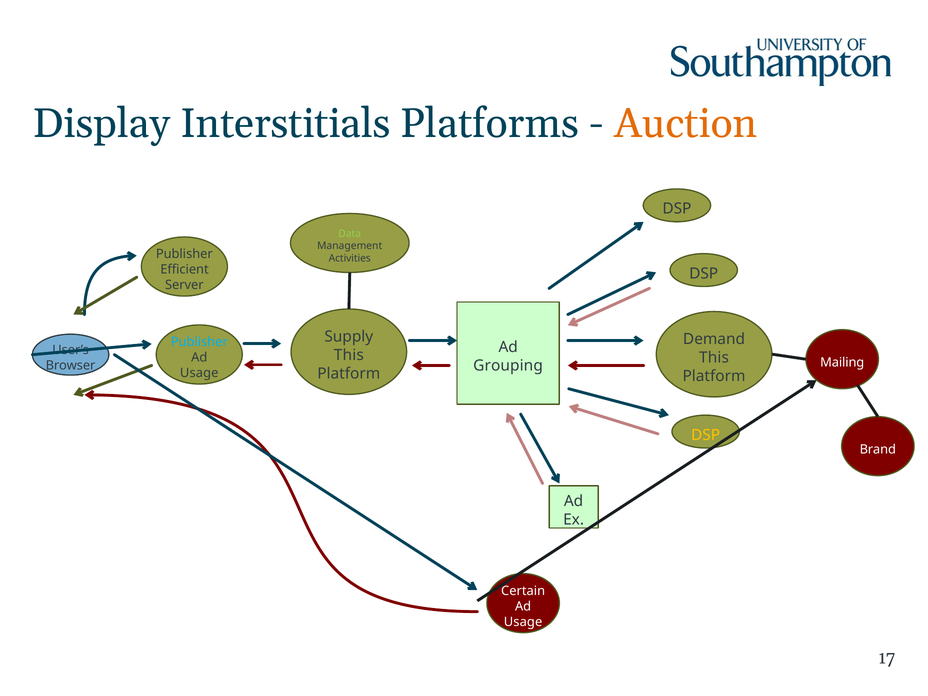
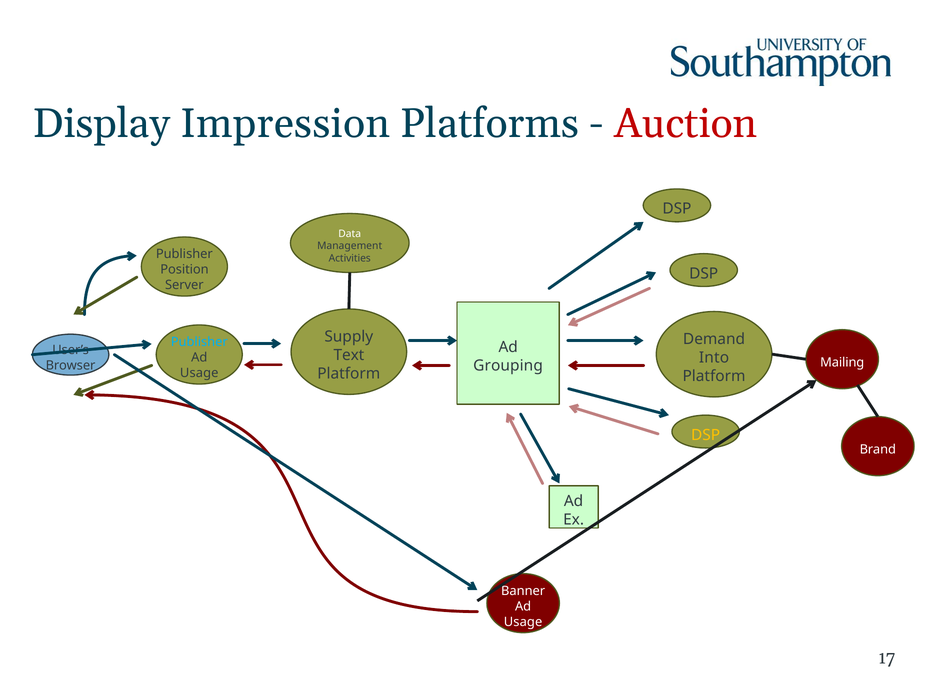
Interstitials: Interstitials -> Impression
Auction colour: orange -> red
Data colour: light green -> white
Efficient: Efficient -> Position
This at (349, 355): This -> Text
This at (714, 358): This -> Into
Certain: Certain -> Banner
